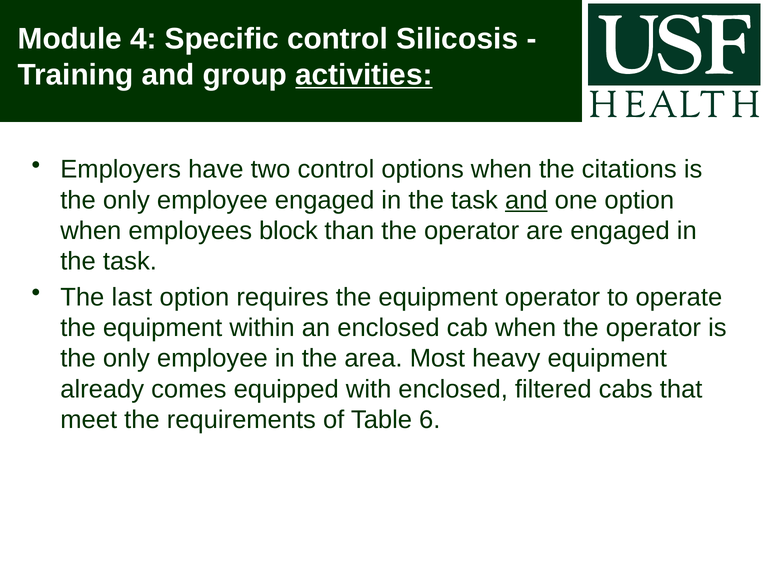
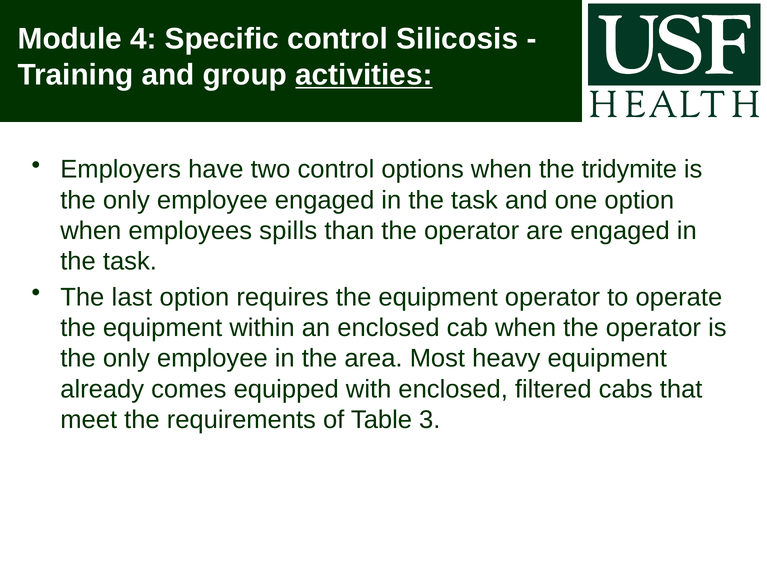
citations: citations -> tridymite
and at (526, 200) underline: present -> none
block: block -> spills
6: 6 -> 3
